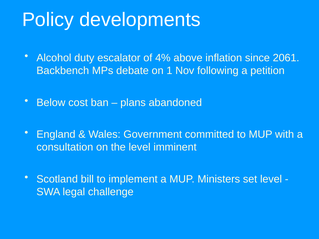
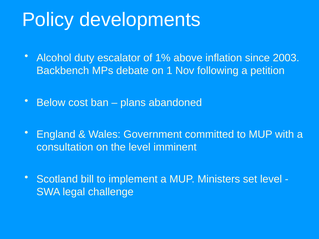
4%: 4% -> 1%
2061: 2061 -> 2003
